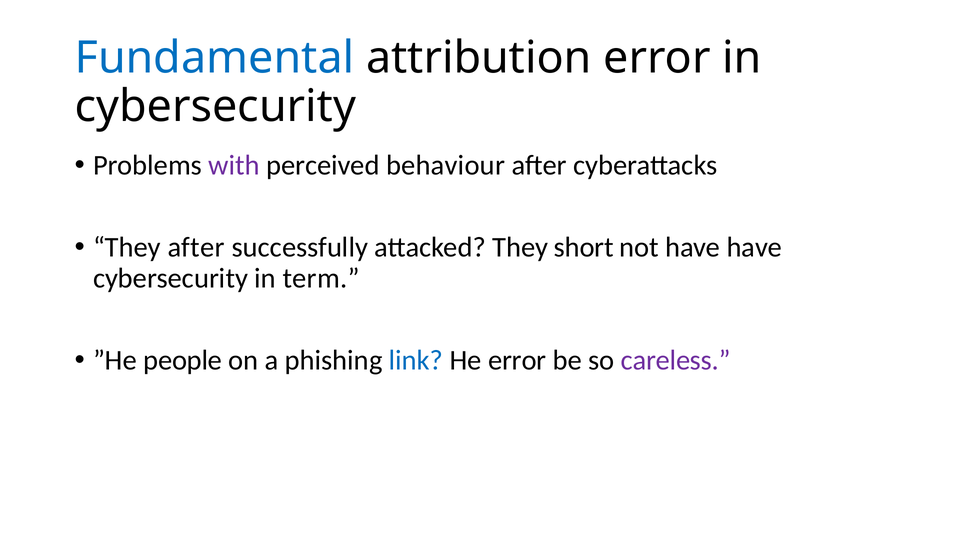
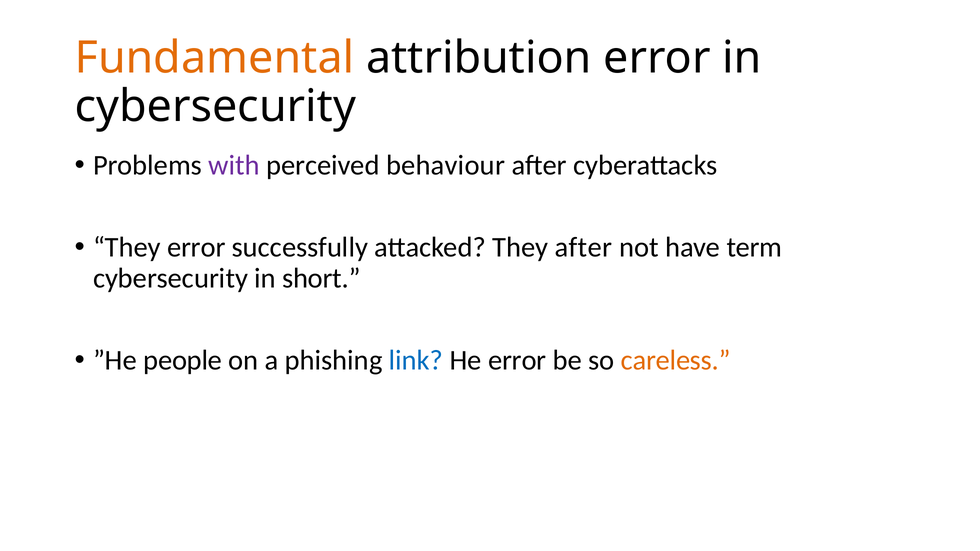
Fundamental colour: blue -> orange
They after: after -> error
They short: short -> after
have have: have -> term
term: term -> short
careless colour: purple -> orange
